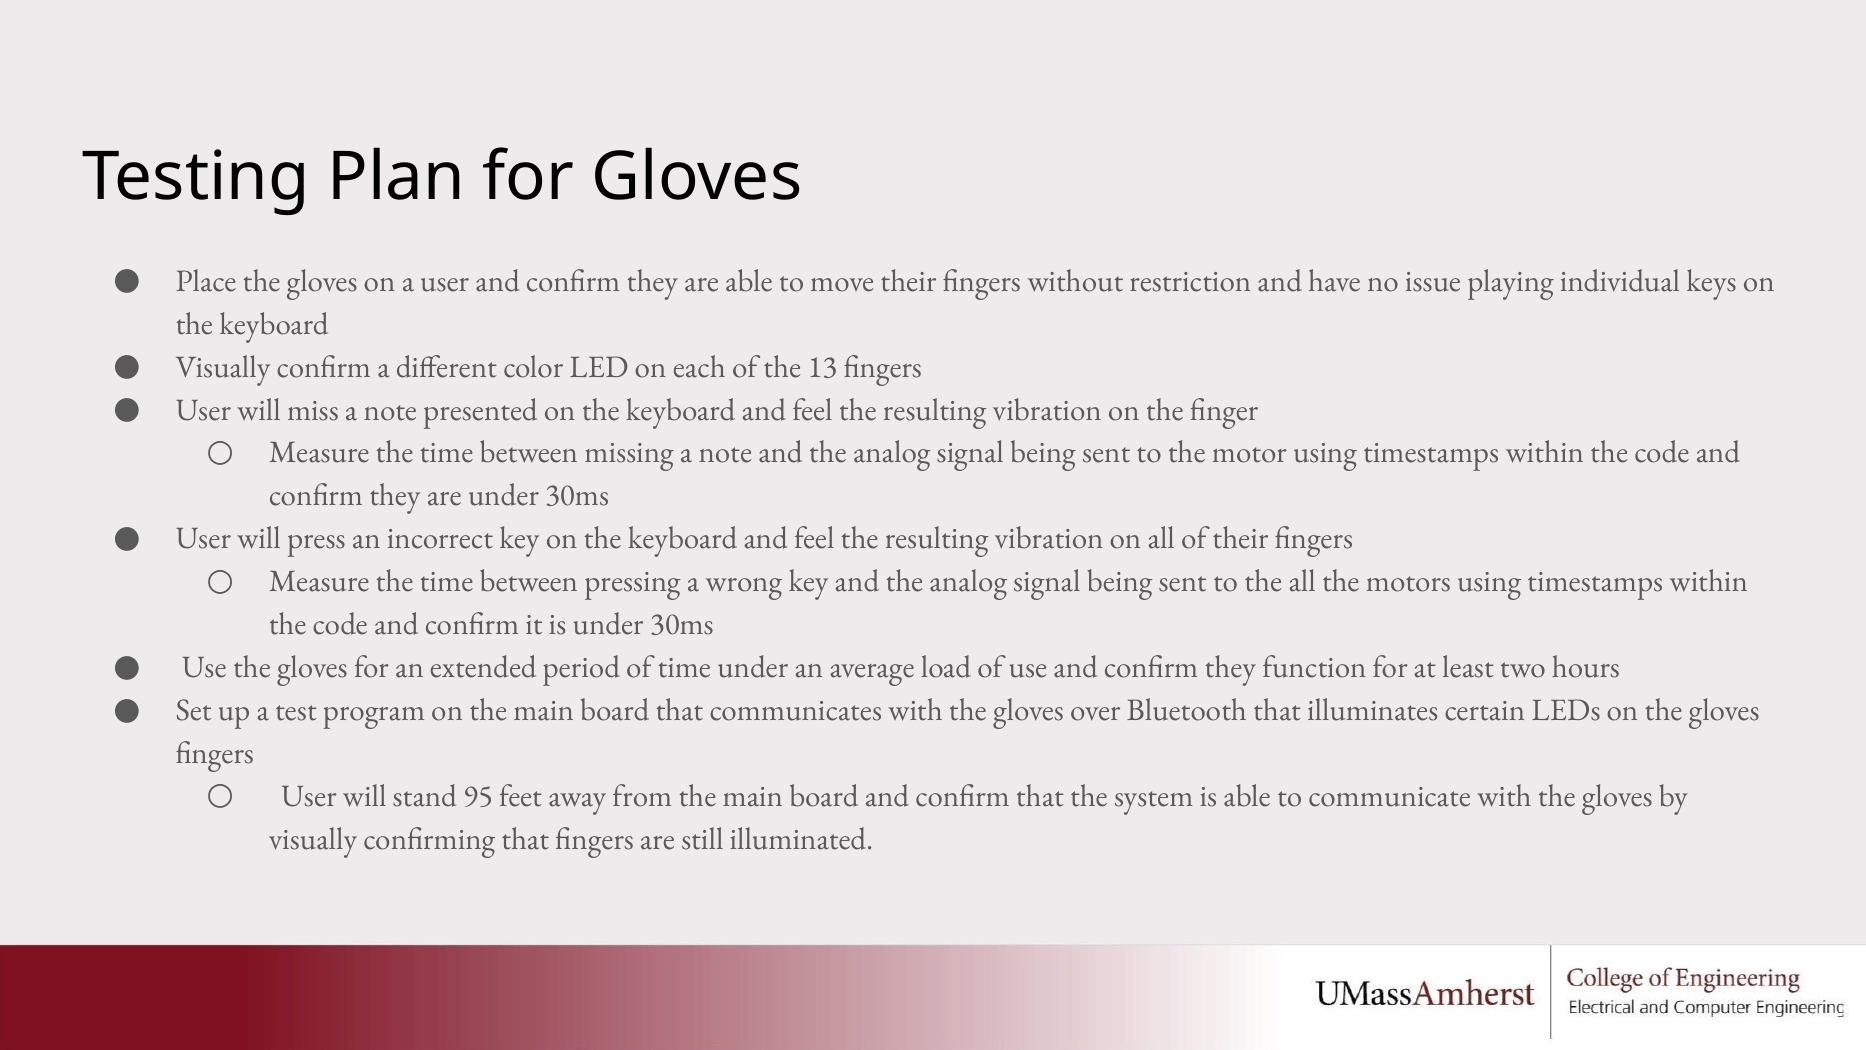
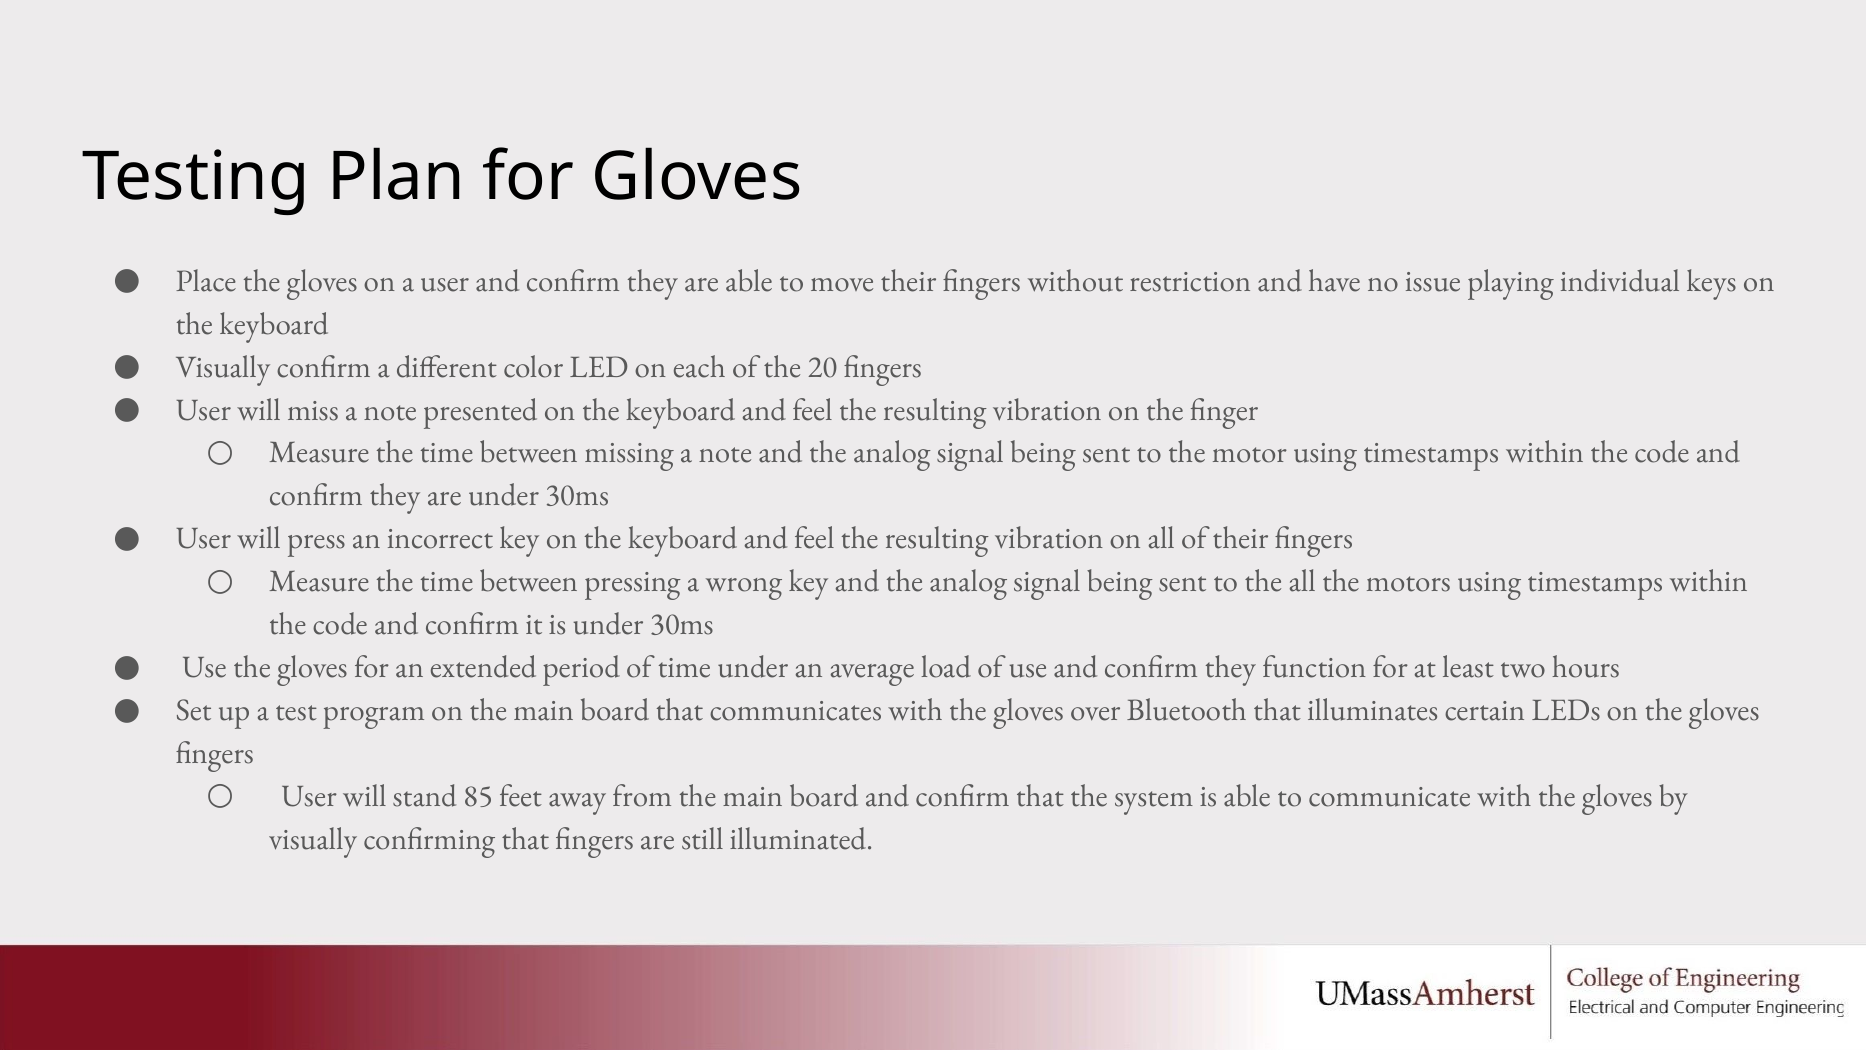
13: 13 -> 20
95: 95 -> 85
